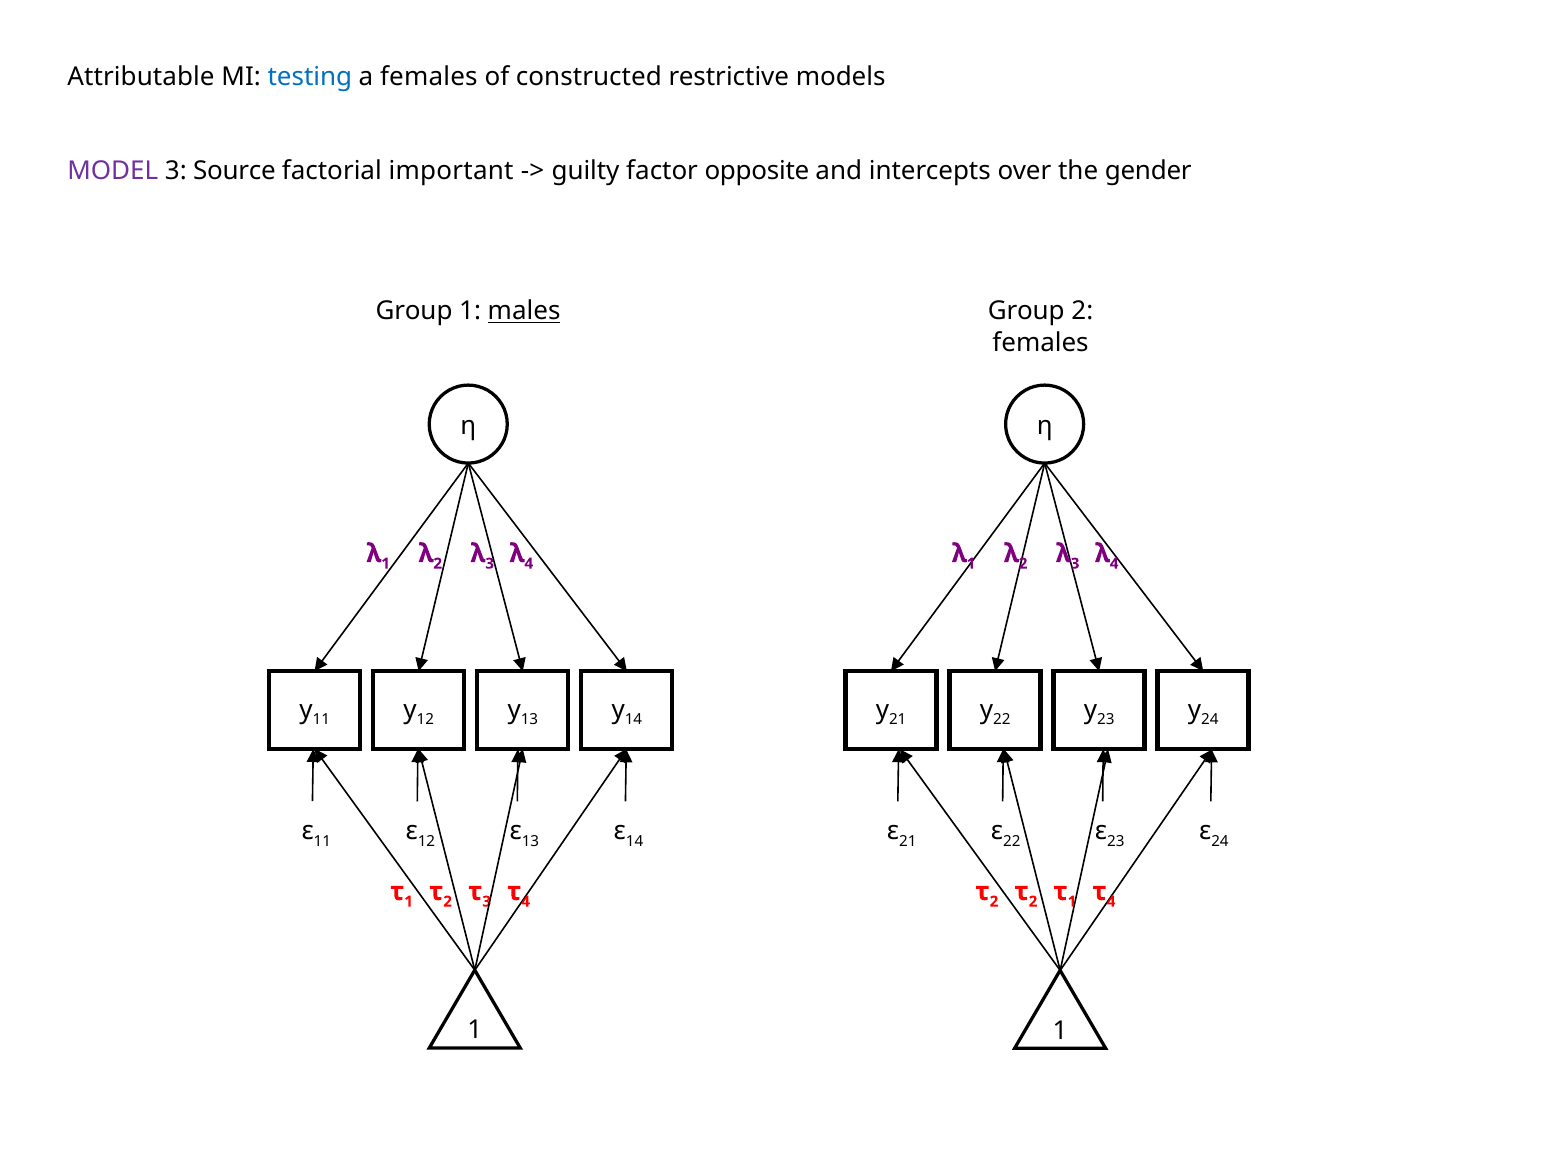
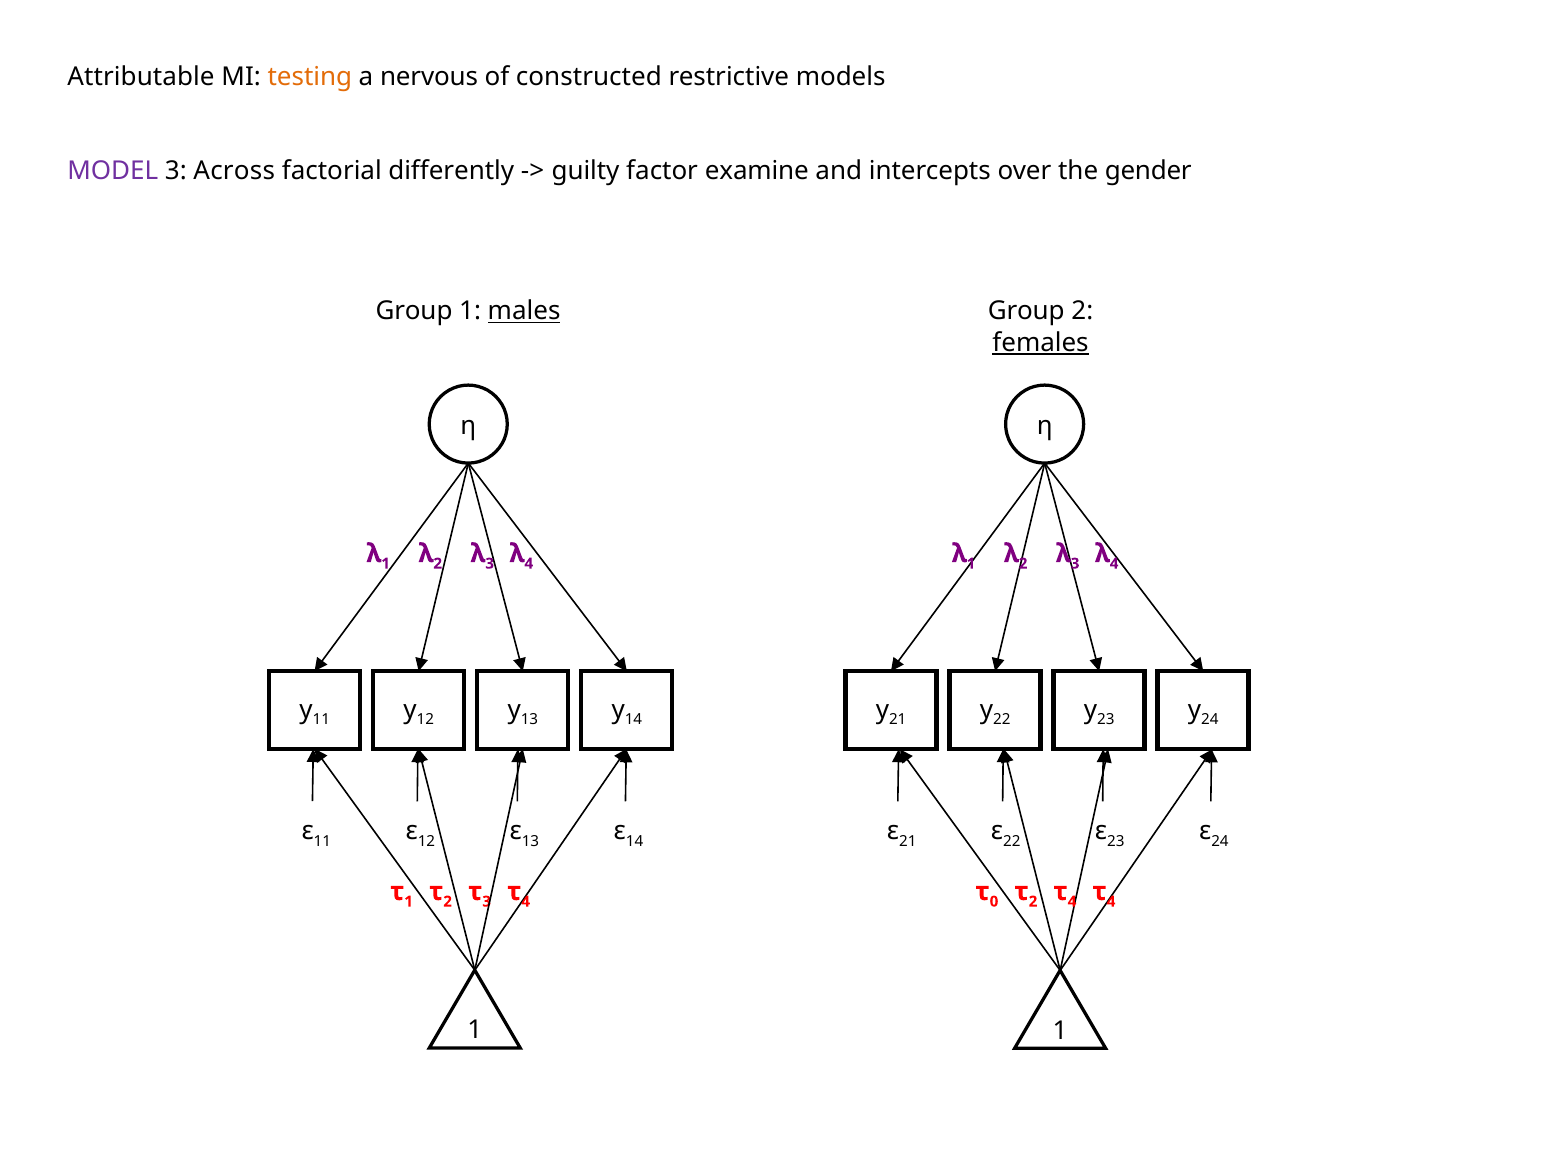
testing colour: blue -> orange
a females: females -> nervous
Source: Source -> Across
important: important -> differently
opposite: opposite -> examine
females at (1041, 343) underline: none -> present
2 at (994, 902): 2 -> 0
1 at (1072, 902): 1 -> 4
